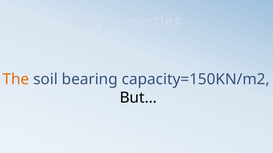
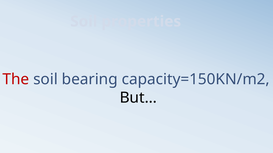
The colour: orange -> red
